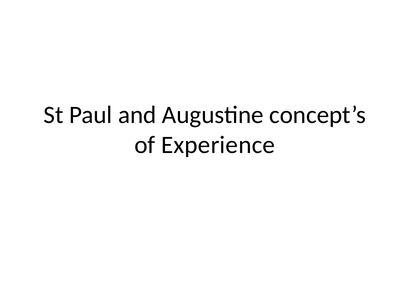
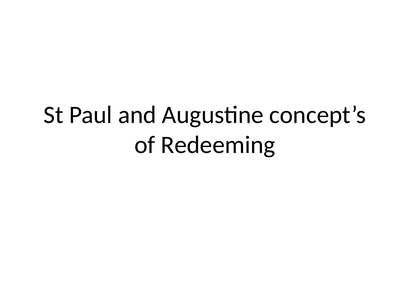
Experience: Experience -> Redeeming
